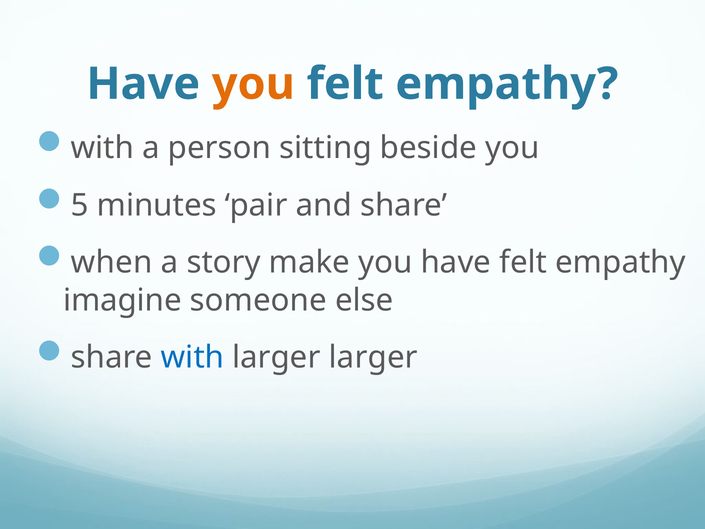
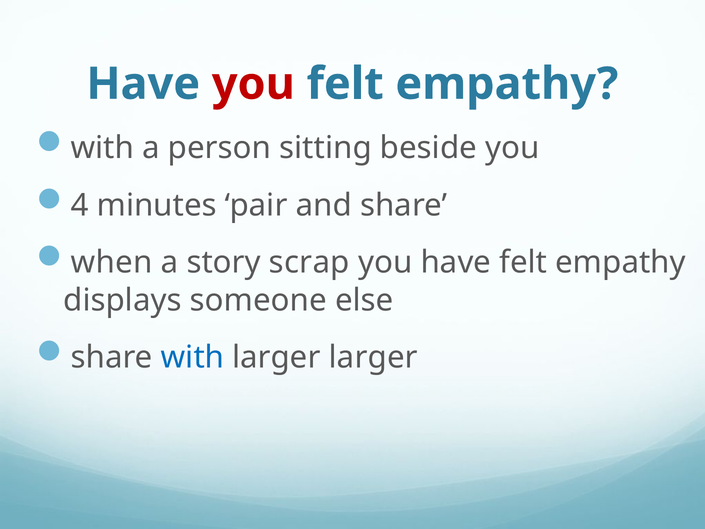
you at (253, 84) colour: orange -> red
5: 5 -> 4
make: make -> scrap
imagine: imagine -> displays
